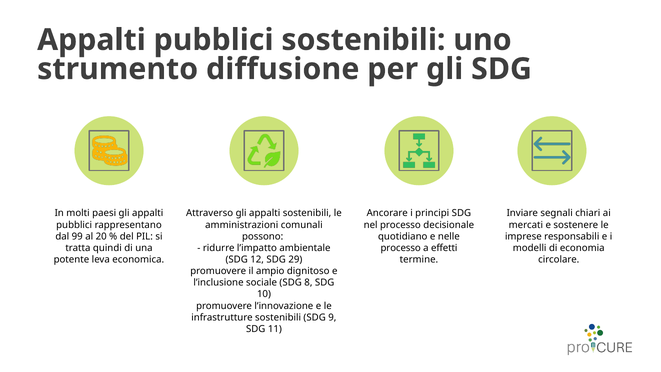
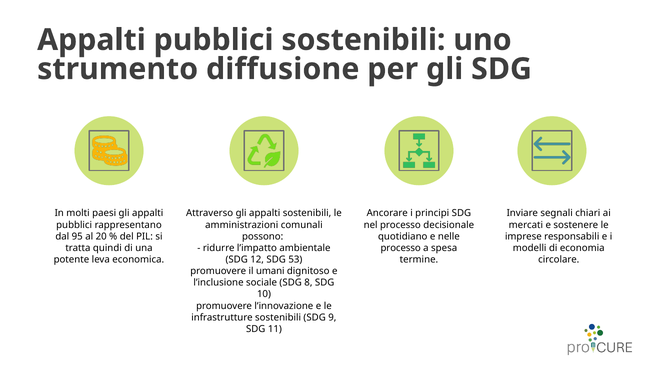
99: 99 -> 95
effetti: effetti -> spesa
29: 29 -> 53
ampio: ampio -> umani
